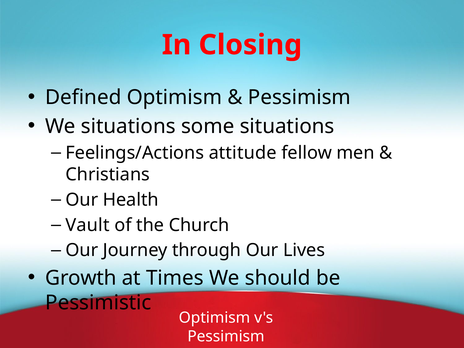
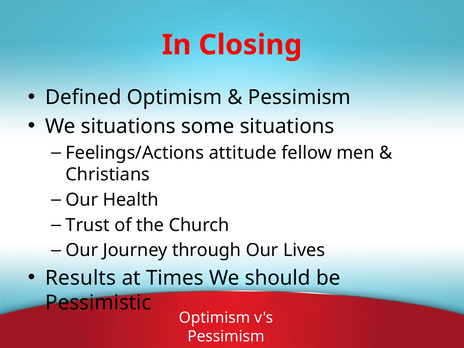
Vault: Vault -> Trust
Growth: Growth -> Results
